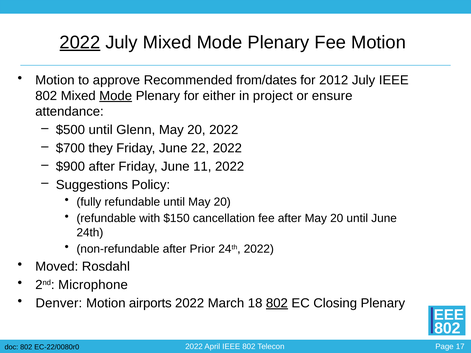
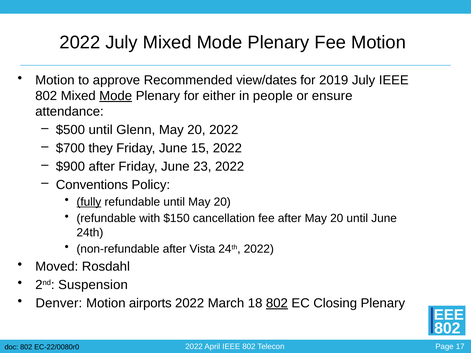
2022 at (80, 43) underline: present -> none
from/dates: from/dates -> view/dates
2012: 2012 -> 2019
project: project -> people
22: 22 -> 15
11: 11 -> 23
Suggestions: Suggestions -> Conventions
fully underline: none -> present
Prior: Prior -> Vista
Microphone: Microphone -> Suspension
